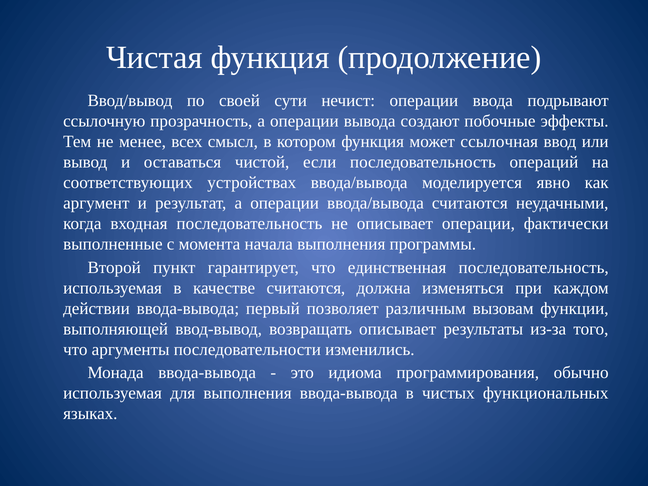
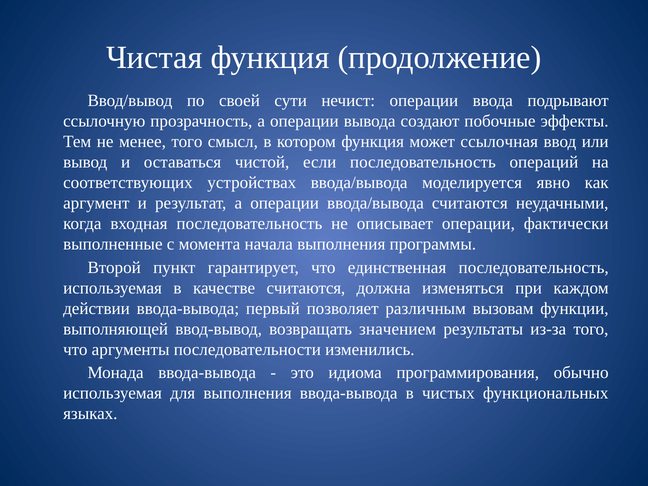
менее всех: всех -> того
возвращать описывает: описывает -> значением
